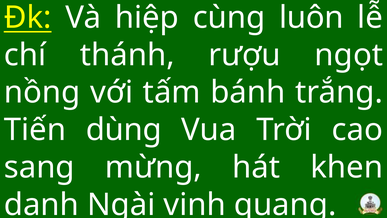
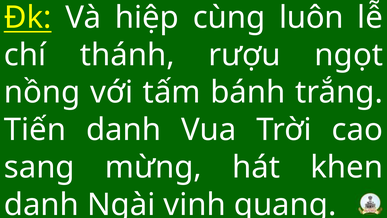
Tiến dùng: dùng -> danh
